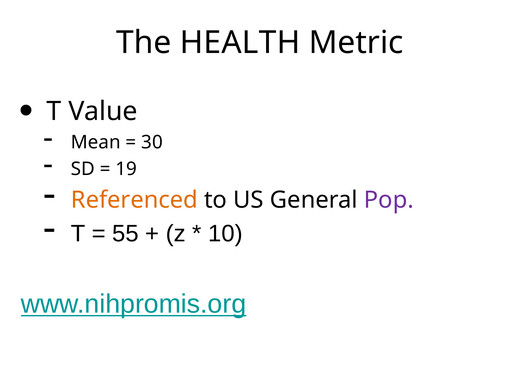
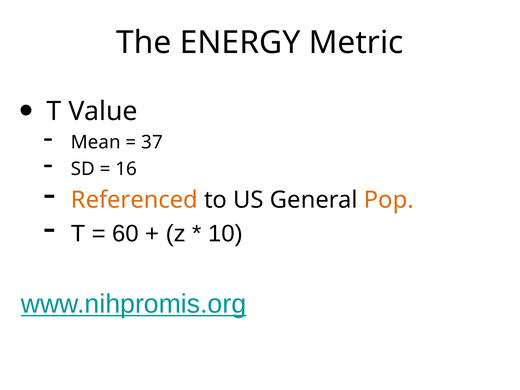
HEALTH: HEALTH -> ENERGY
30: 30 -> 37
19: 19 -> 16
Pop colour: purple -> orange
55: 55 -> 60
